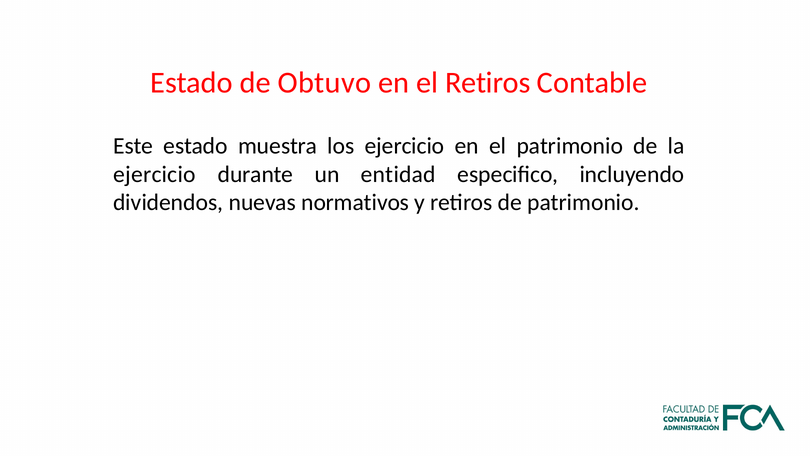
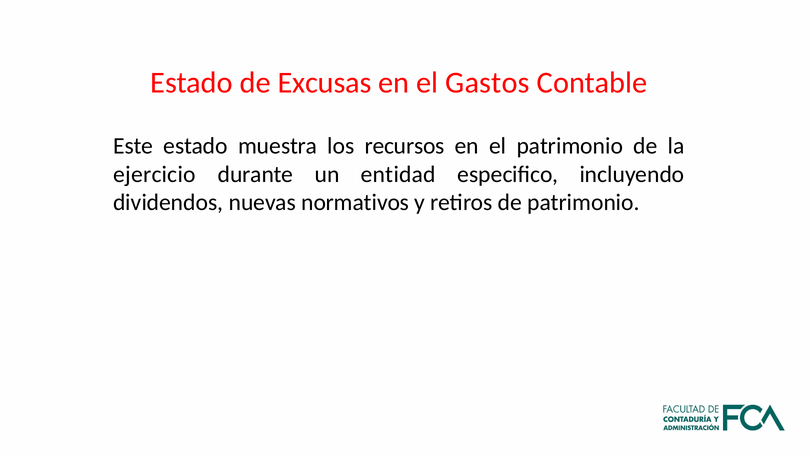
Obtuvo: Obtuvo -> Excusas
el Retiros: Retiros -> Gastos
los ejercicio: ejercicio -> recursos
